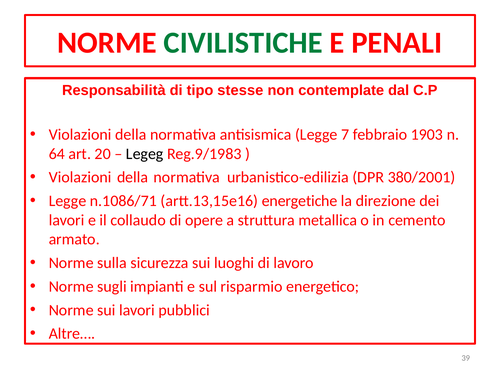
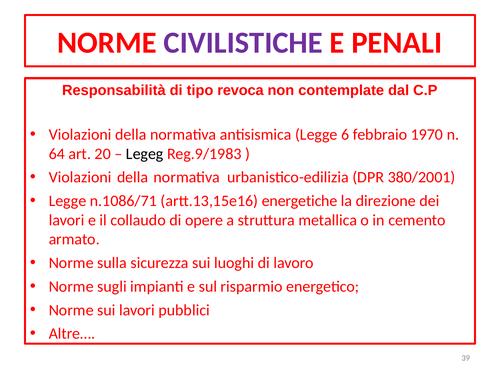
CIVILISTICHE colour: green -> purple
stesse: stesse -> revoca
7: 7 -> 6
1903: 1903 -> 1970
